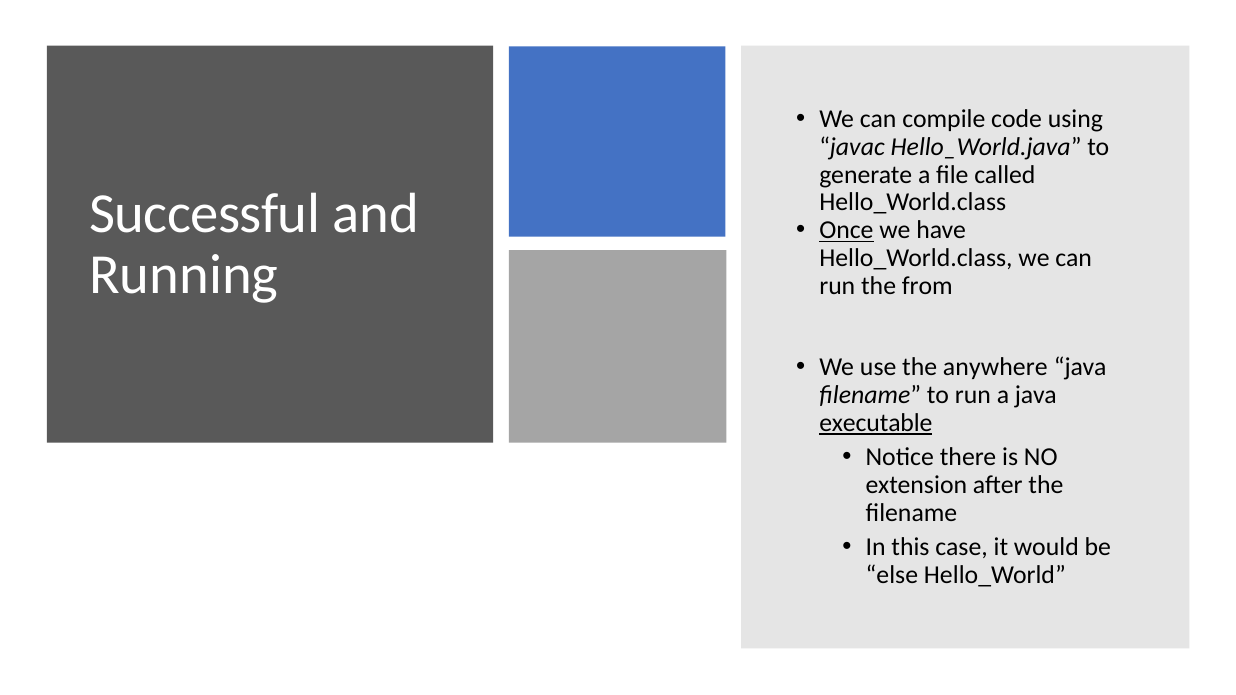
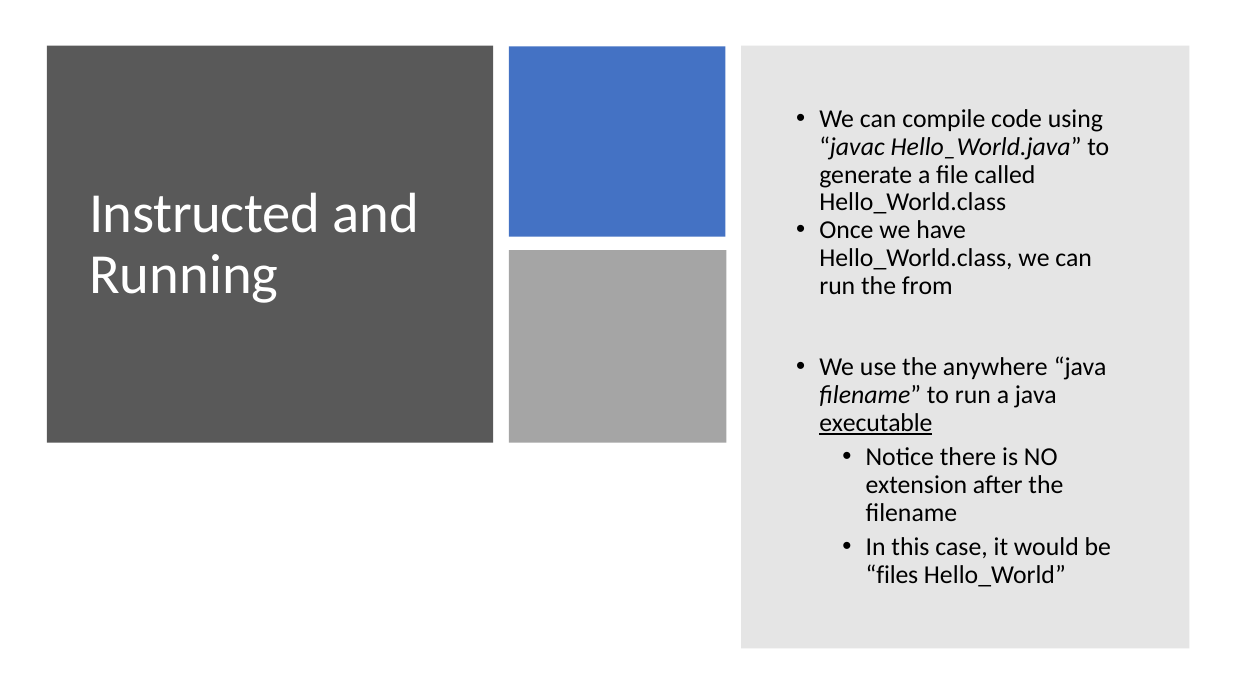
Successful: Successful -> Instructed
Once underline: present -> none
else: else -> files
